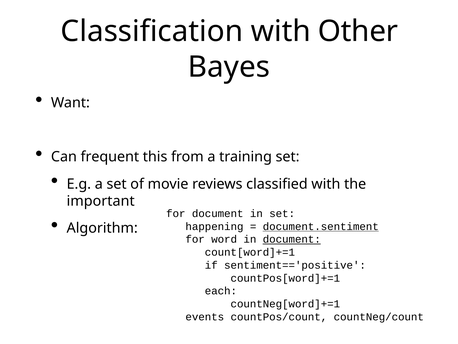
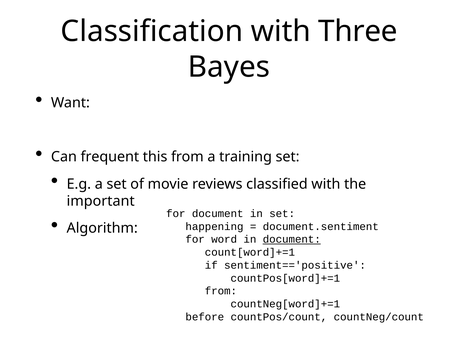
Other: Other -> Three
document.sentiment underline: present -> none
each at (221, 291): each -> from
events: events -> before
